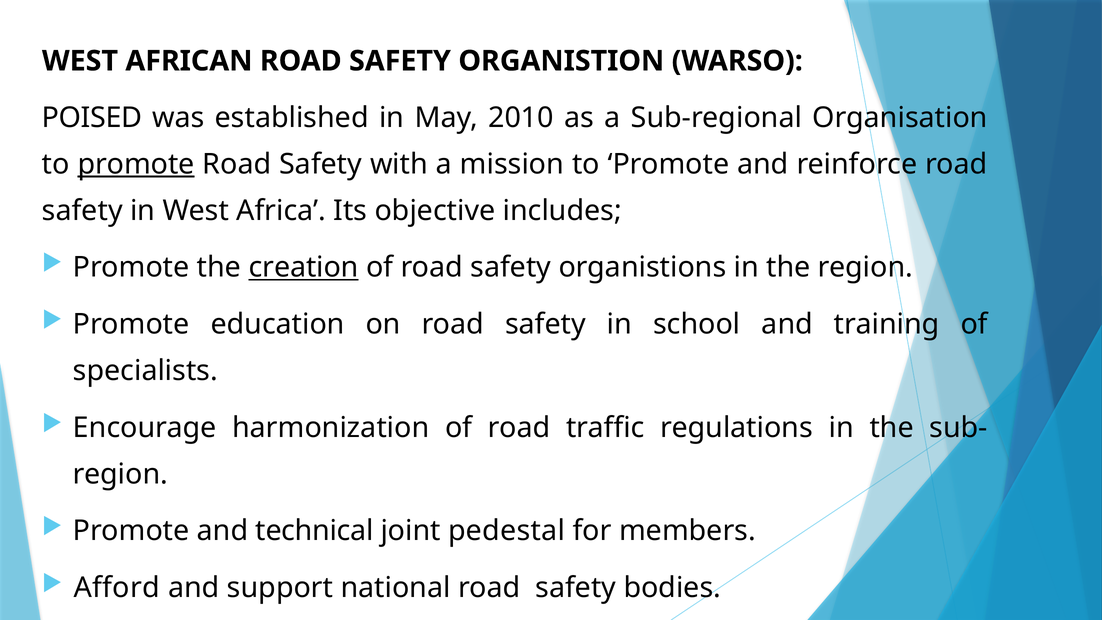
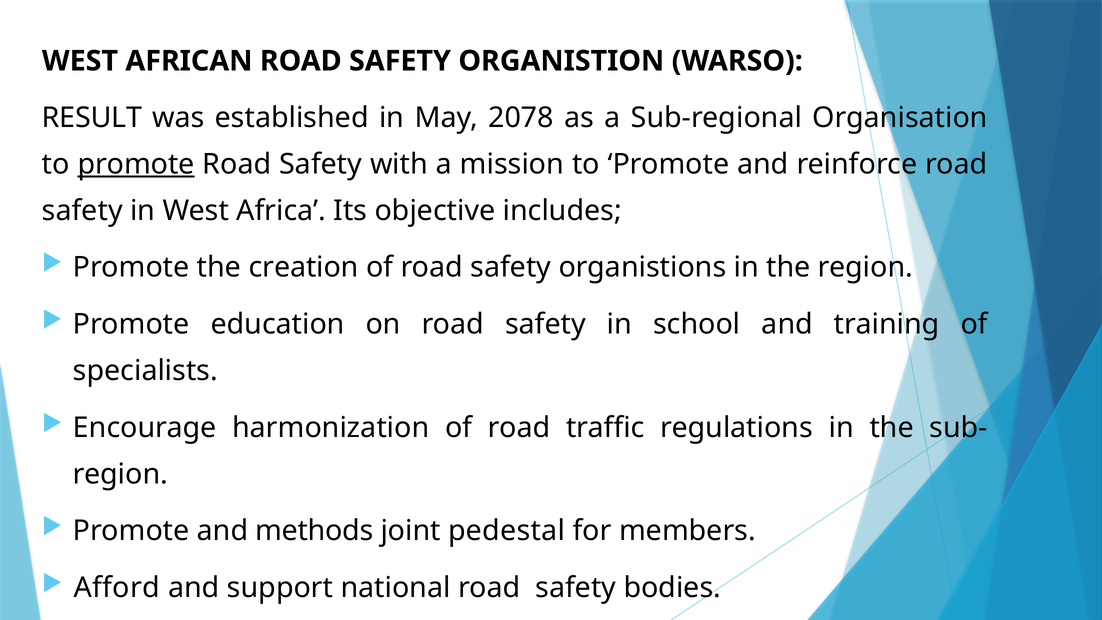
POISED: POISED -> RESULT
2010: 2010 -> 2078
creation underline: present -> none
technical: technical -> methods
